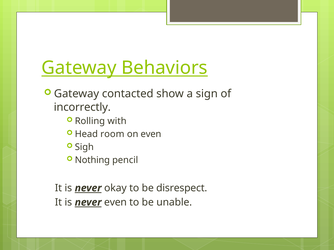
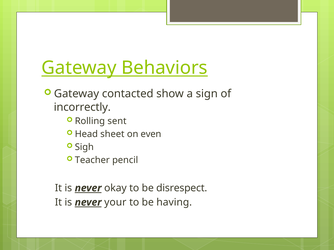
with: with -> sent
room: room -> sheet
Nothing: Nothing -> Teacher
never even: even -> your
unable: unable -> having
